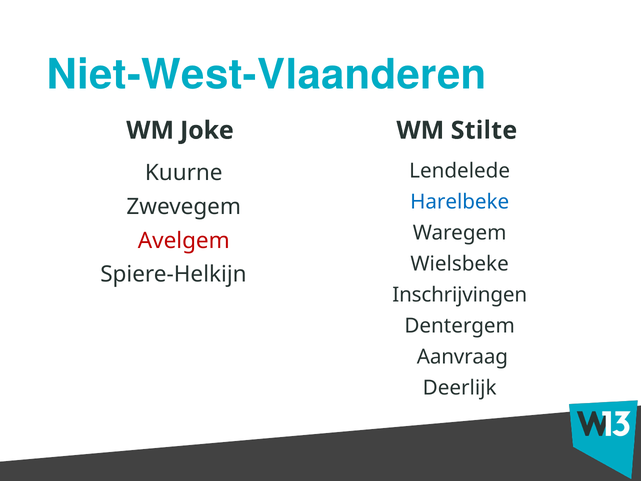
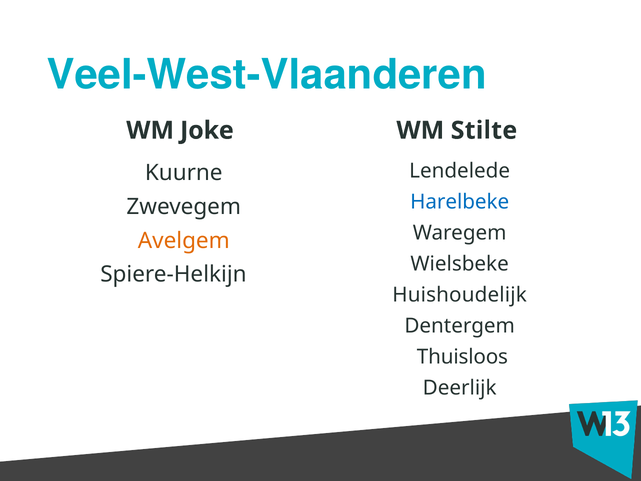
Niet-West-Vlaanderen: Niet-West-Vlaanderen -> Veel-West-Vlaanderen
Avelgem colour: red -> orange
Inschrijvingen: Inschrijvingen -> Huishoudelijk
Aanvraag: Aanvraag -> Thuisloos
